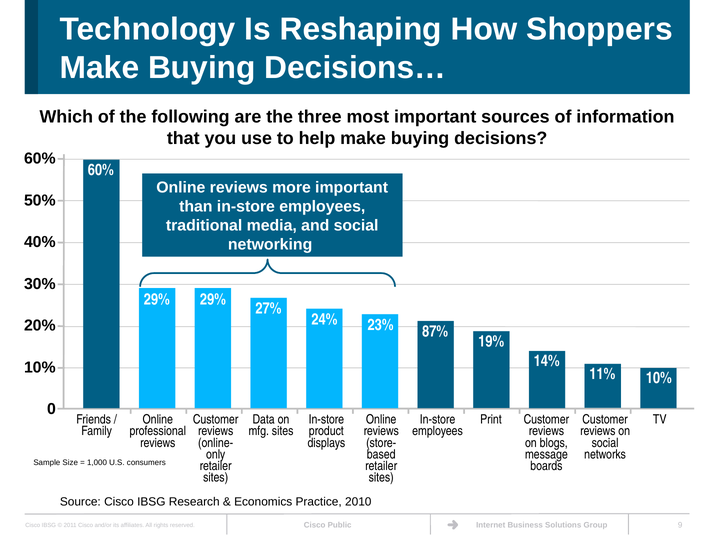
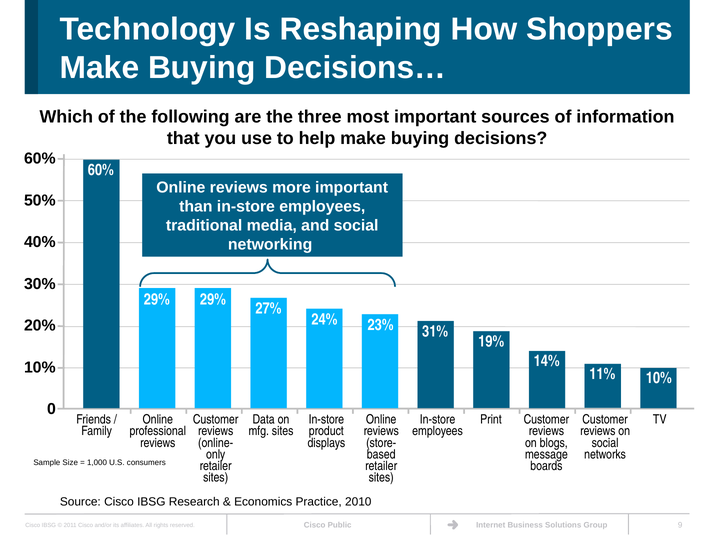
87%: 87% -> 31%
